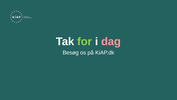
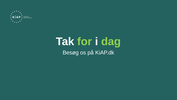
dag colour: pink -> light green
